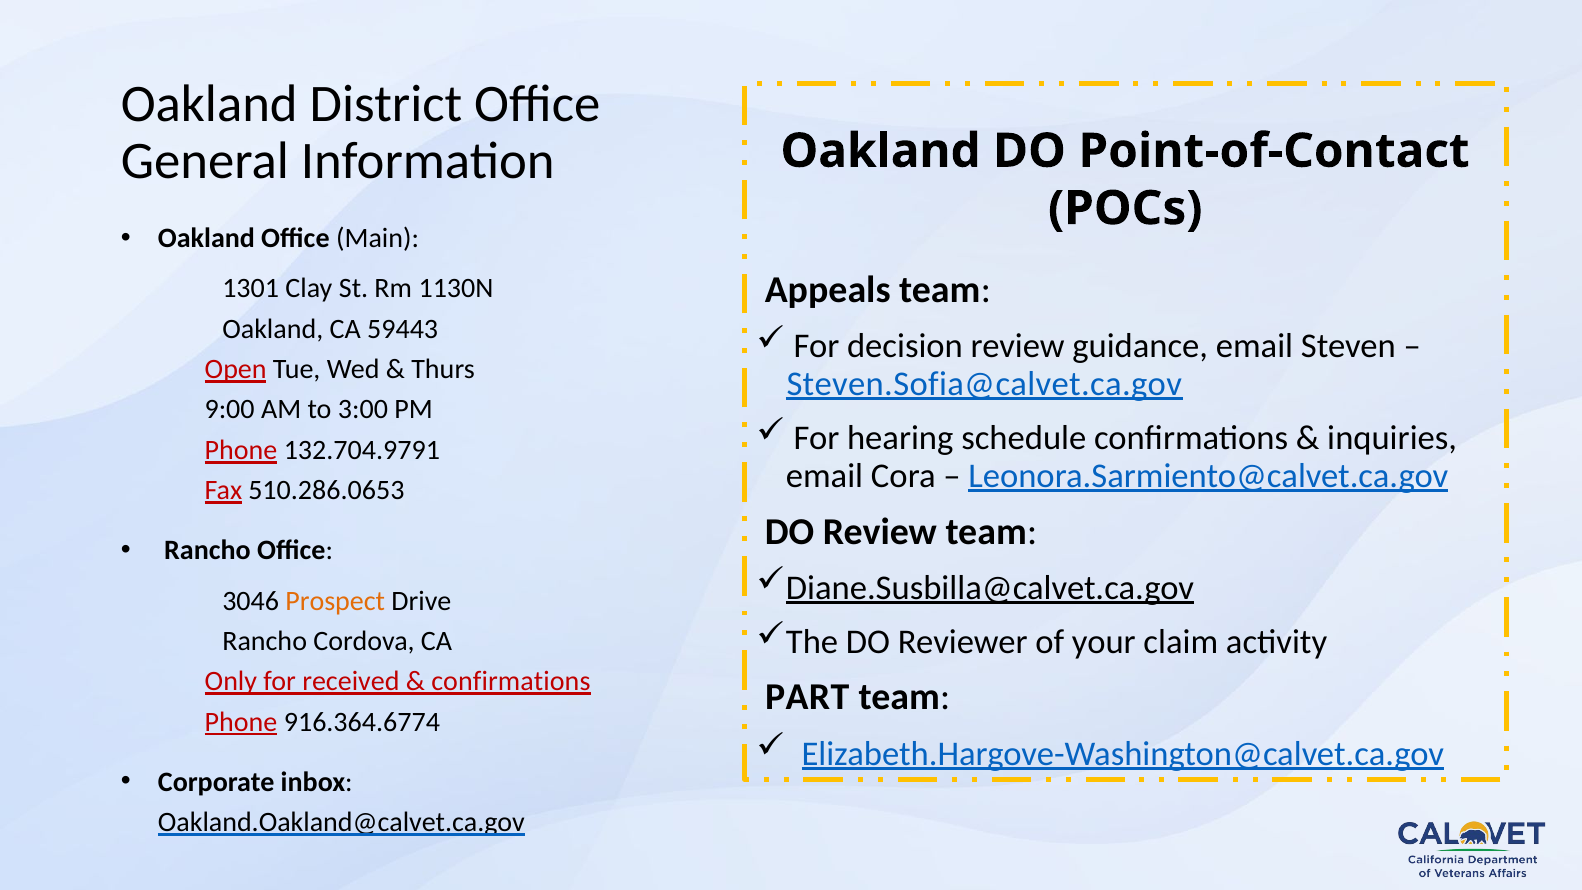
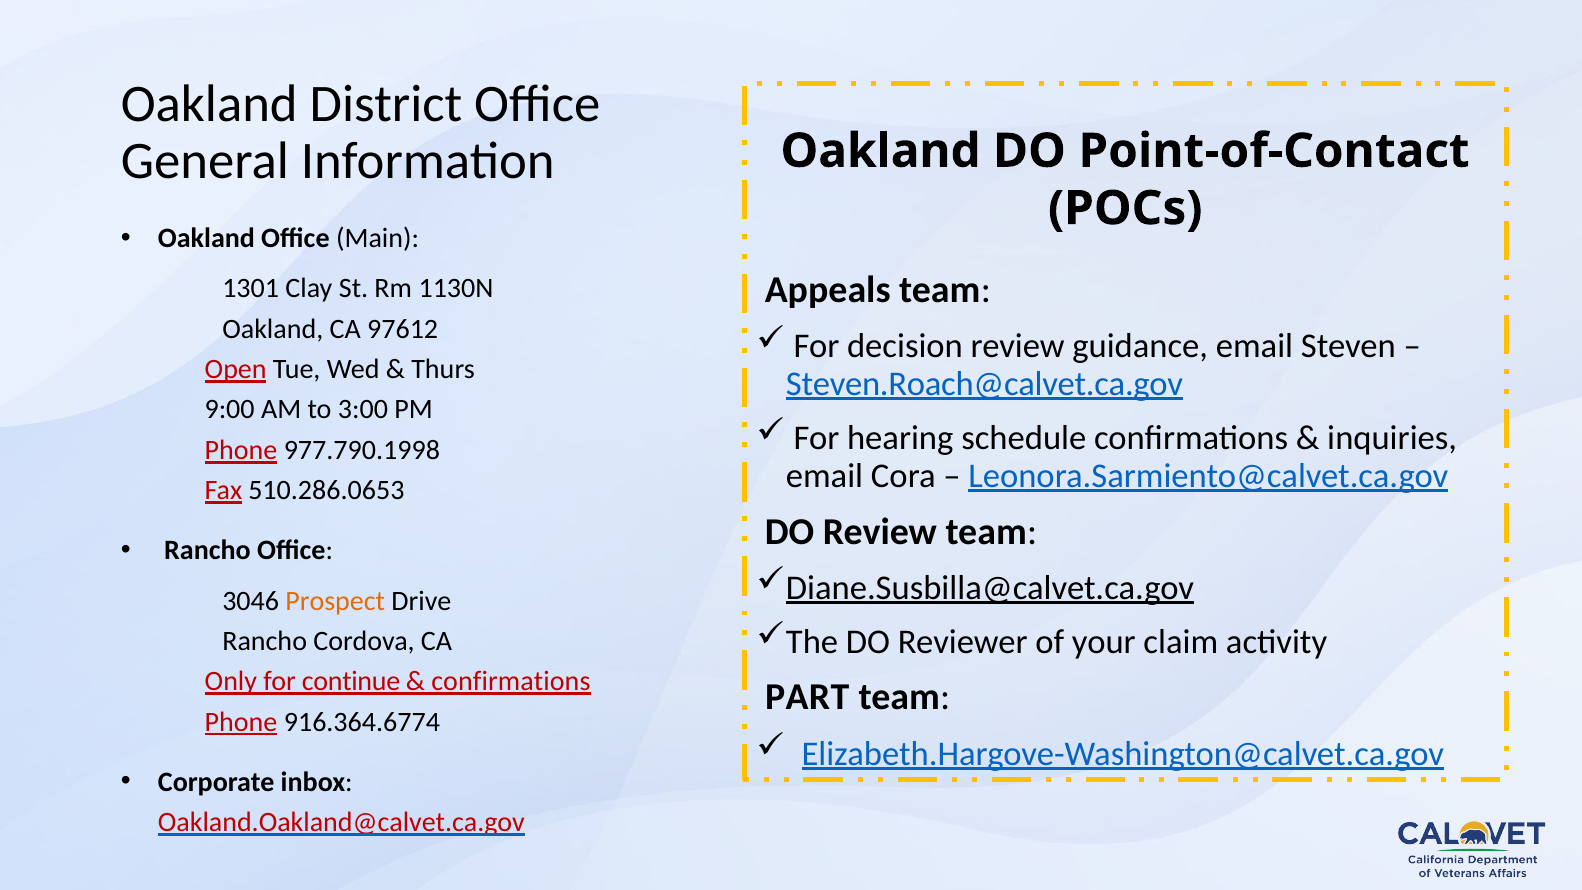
59443: 59443 -> 97612
Steven.Sofia@calvet.ca.gov: Steven.Sofia@calvet.ca.gov -> Steven.Roach@calvet.ca.gov
132.704.9791: 132.704.9791 -> 977.790.1998
received: received -> continue
Oakland.Oakland@calvet.ca.gov colour: black -> red
